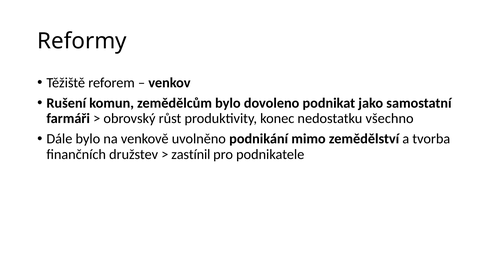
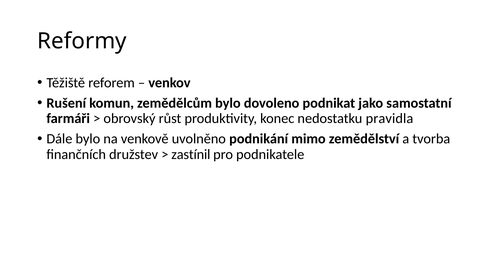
všechno: všechno -> pravidla
